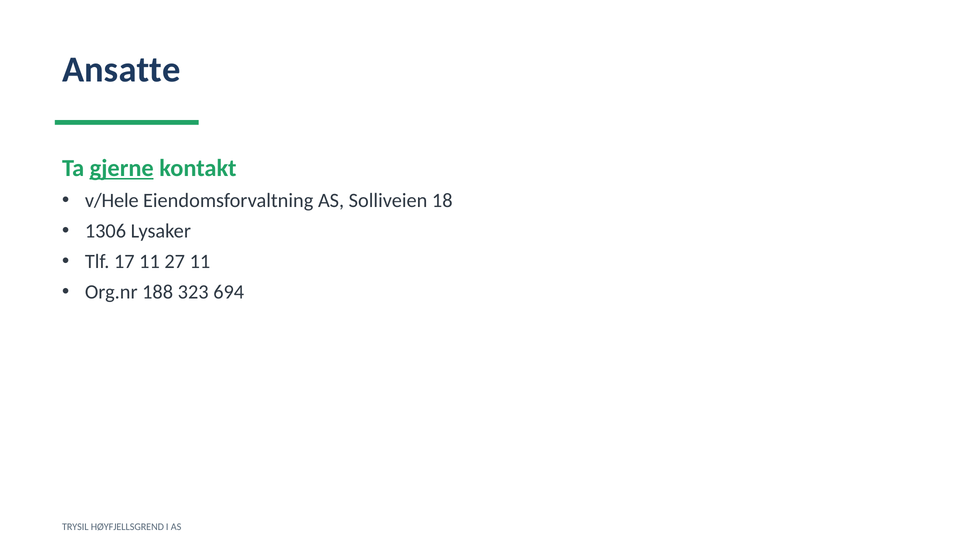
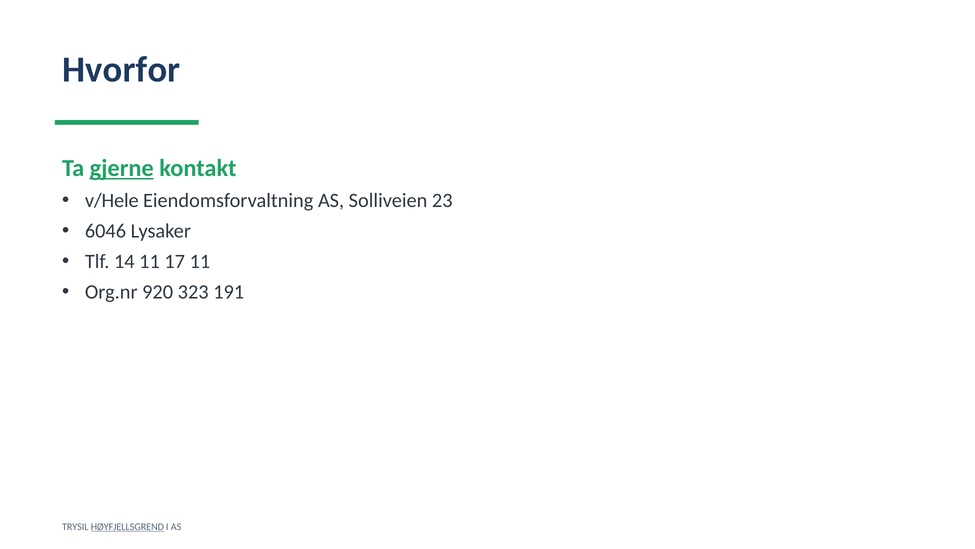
Ansatte: Ansatte -> Hvorfor
18: 18 -> 23
1306: 1306 -> 6046
17: 17 -> 14
27: 27 -> 17
188: 188 -> 920
694: 694 -> 191
HØYFJELLSGREND underline: none -> present
